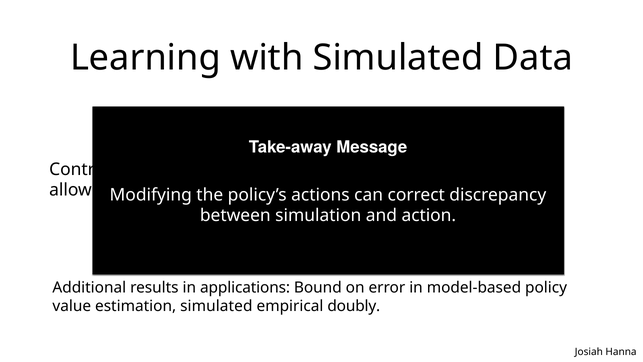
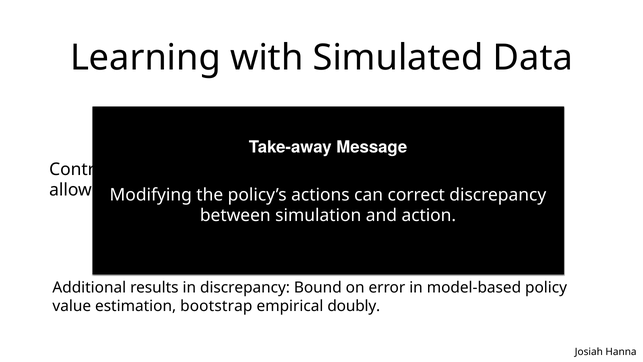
in applications: applications -> discrepancy
estimation simulated: simulated -> bootstrap
